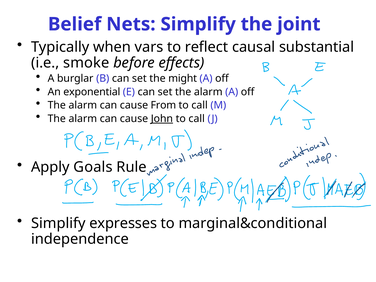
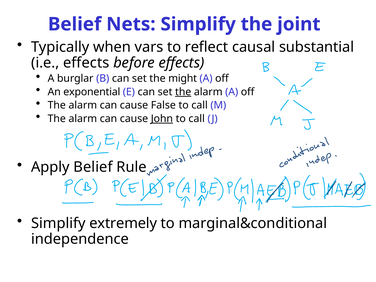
i.e smoke: smoke -> effects
the at (183, 92) underline: none -> present
From: From -> False
Apply Goals: Goals -> Belief
expresses: expresses -> extremely
